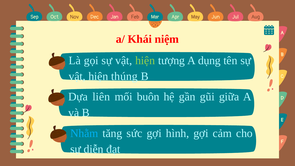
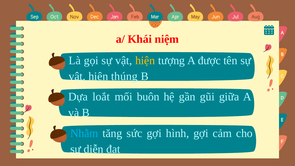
hiện at (145, 60) colour: light green -> yellow
dụng: dụng -> được
liên: liên -> loắt
